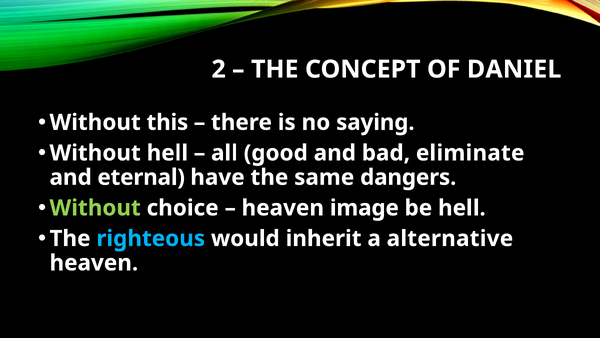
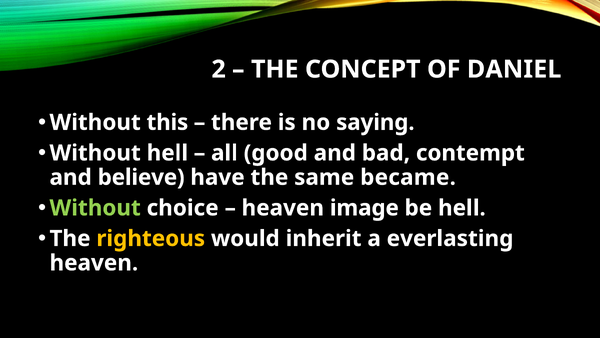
eliminate: eliminate -> contempt
eternal: eternal -> believe
dangers: dangers -> became
righteous colour: light blue -> yellow
alternative: alternative -> everlasting
